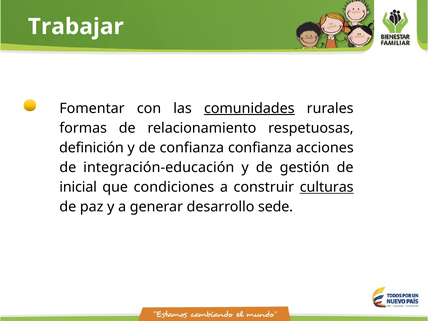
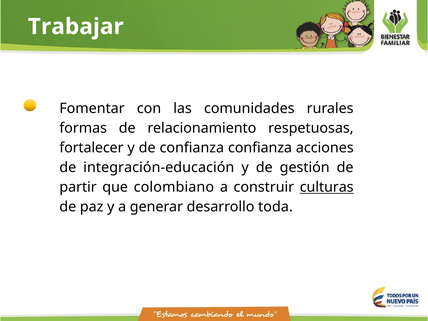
comunidades underline: present -> none
definición: definición -> fortalecer
inicial: inicial -> partir
condiciones: condiciones -> colombiano
sede: sede -> toda
